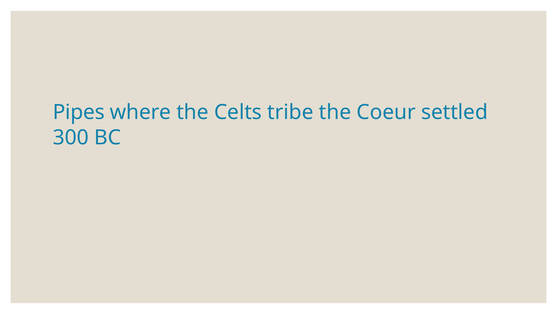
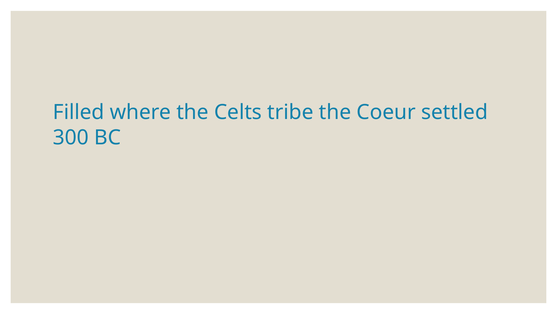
Pipes: Pipes -> Filled
